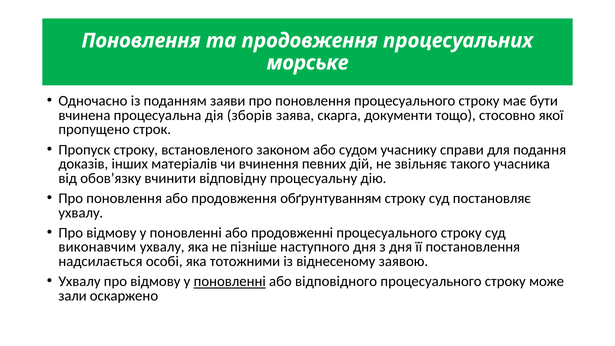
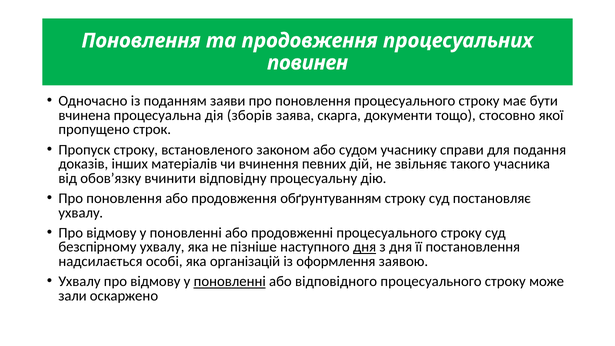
морське: морське -> повинен
виконавчим: виконавчим -> безспірному
дня at (365, 247) underline: none -> present
тотожними: тотожними -> організацій
віднесеному: віднесеному -> оформлення
